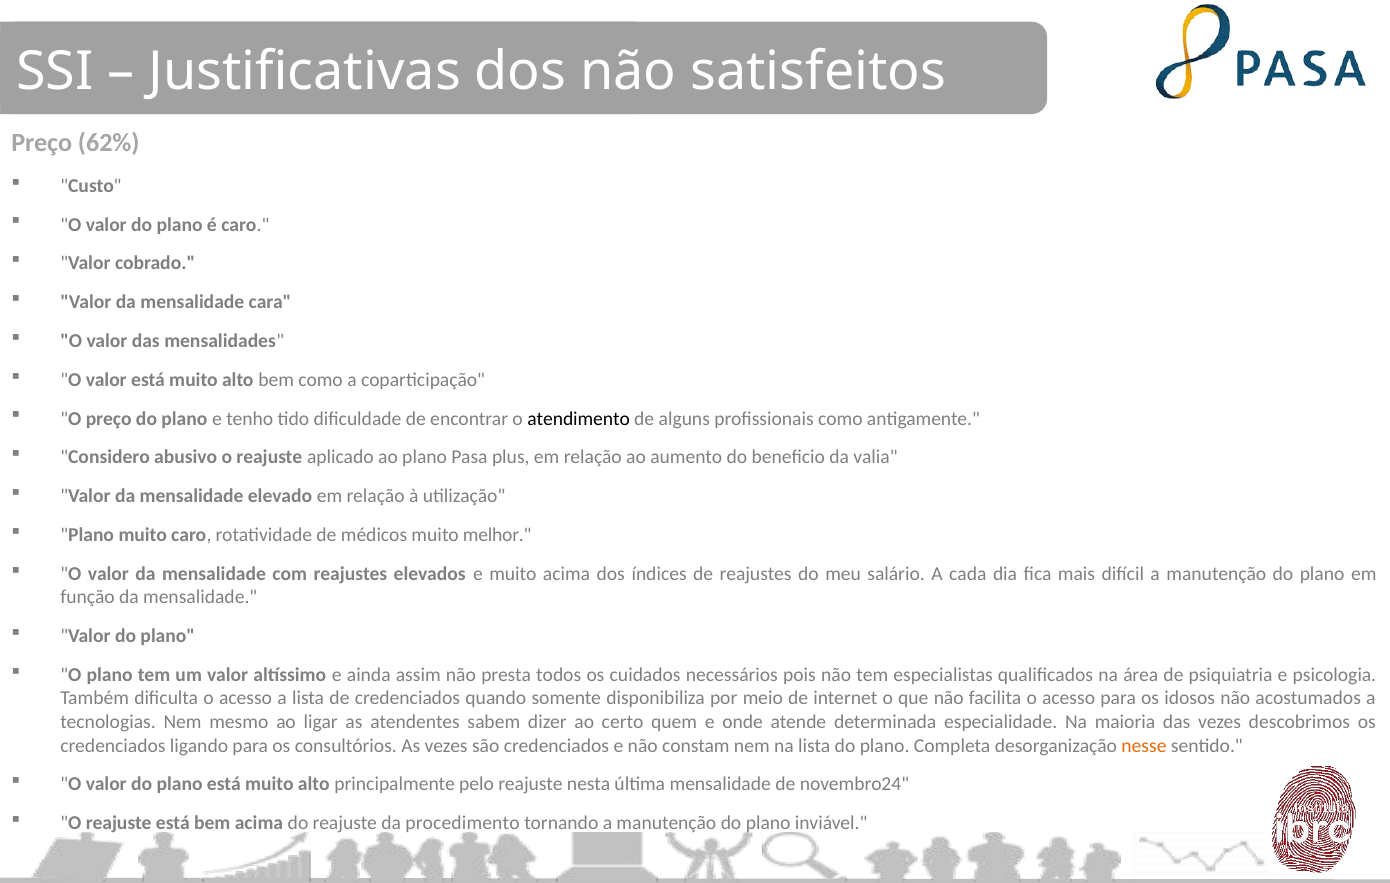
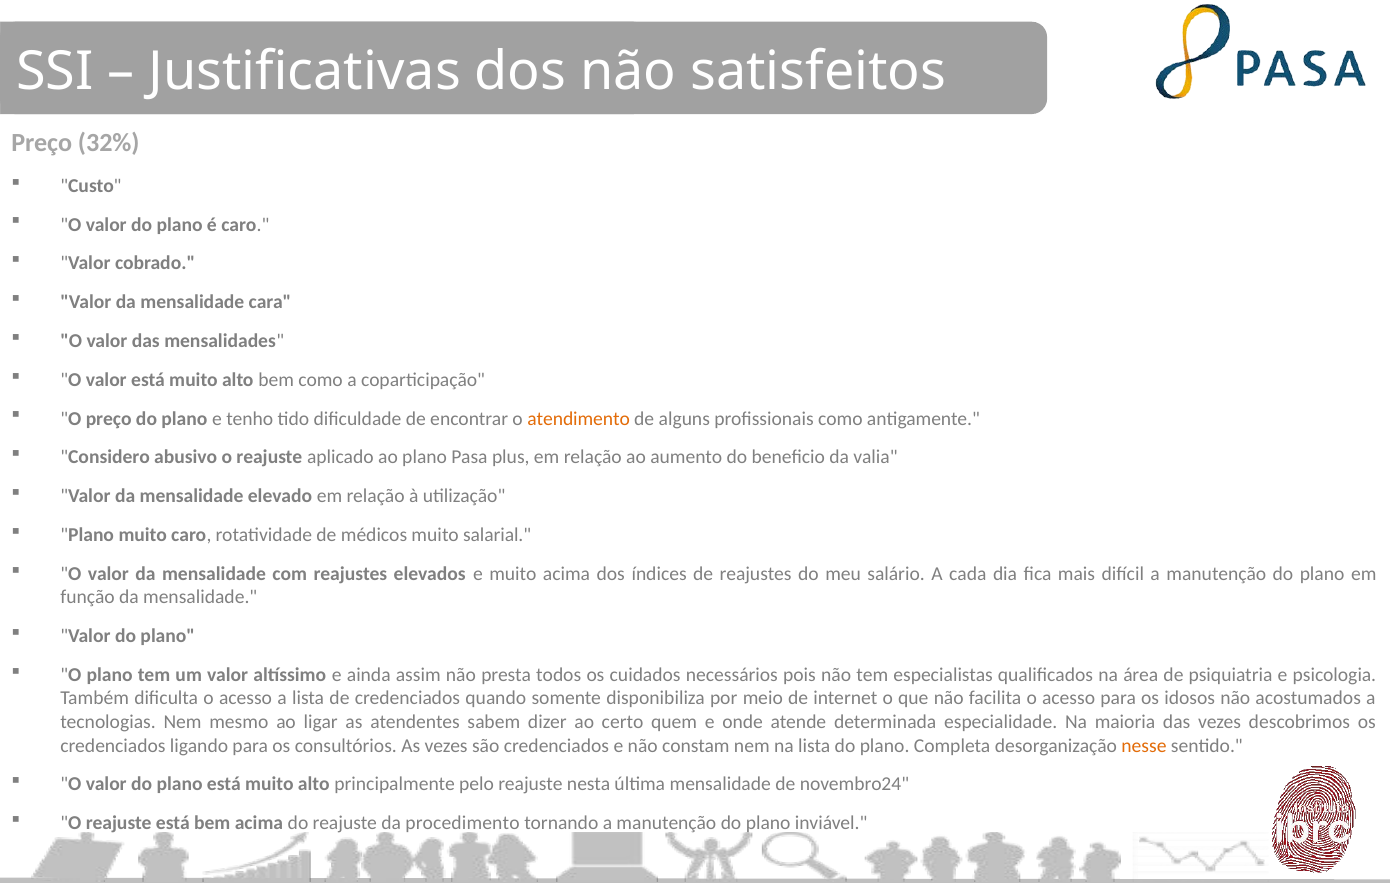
62%: 62% -> 32%
atendimento colour: black -> orange
melhor: melhor -> salarial
